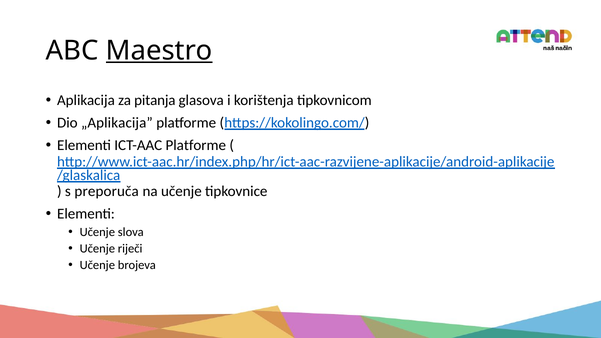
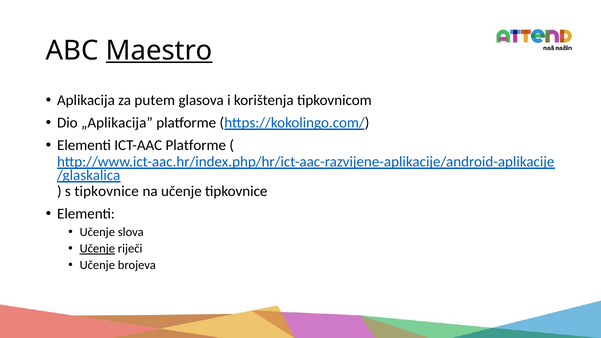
pitanja: pitanja -> putem
s preporuča: preporuča -> tipkovnice
Učenje at (97, 249) underline: none -> present
